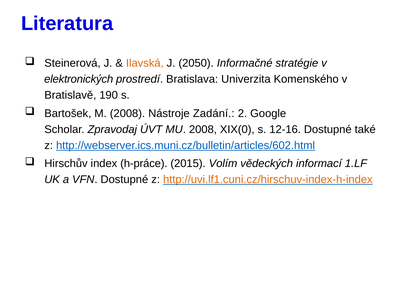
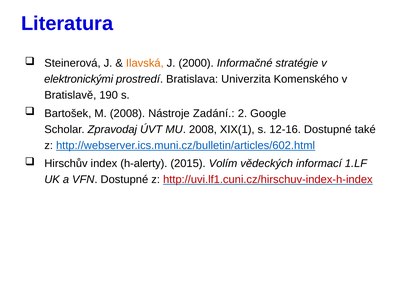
2050: 2050 -> 2000
elektronických: elektronických -> elektronickými
XIX(0: XIX(0 -> XIX(1
h-práce: h-práce -> h-alerty
http://uvi.lf1.cuni.cz/hirschuv-index-h-index colour: orange -> red
